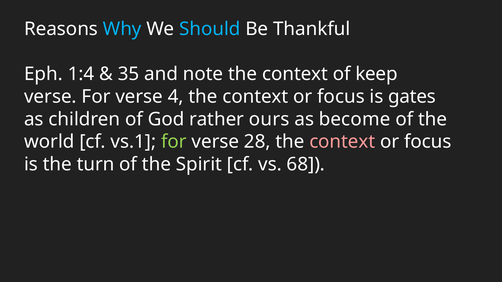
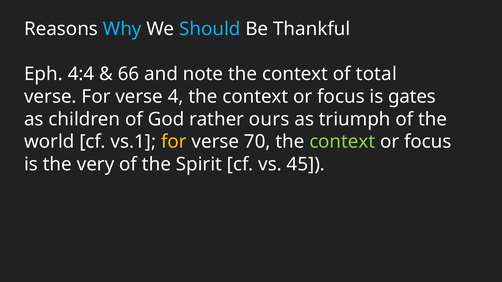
1:4: 1:4 -> 4:4
35: 35 -> 66
keep: keep -> total
become: become -> triumph
for at (174, 142) colour: light green -> yellow
28: 28 -> 70
context at (342, 142) colour: pink -> light green
turn: turn -> very
68: 68 -> 45
